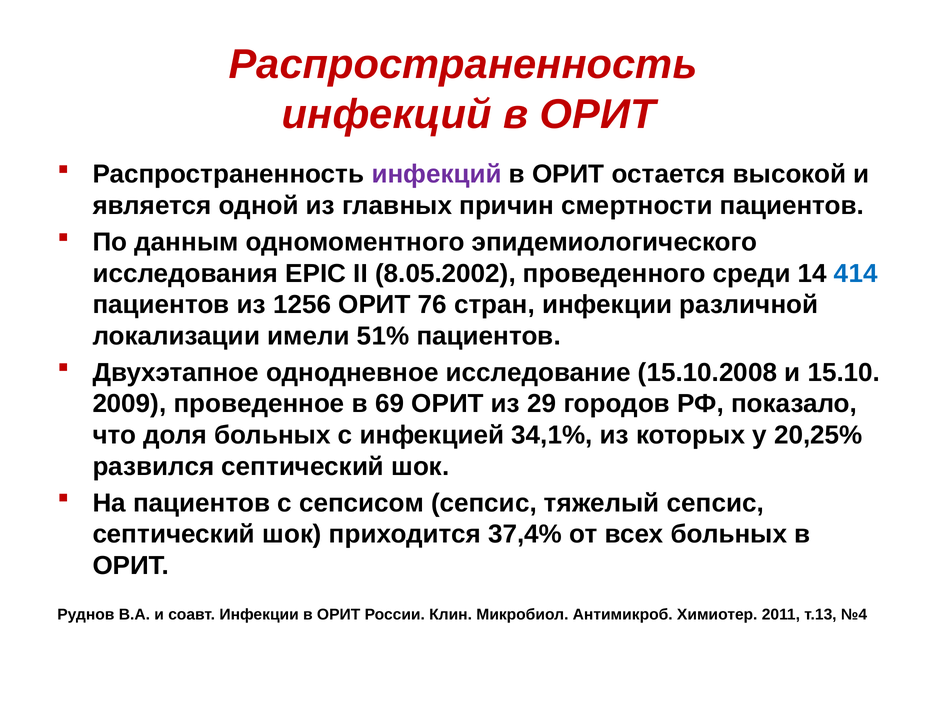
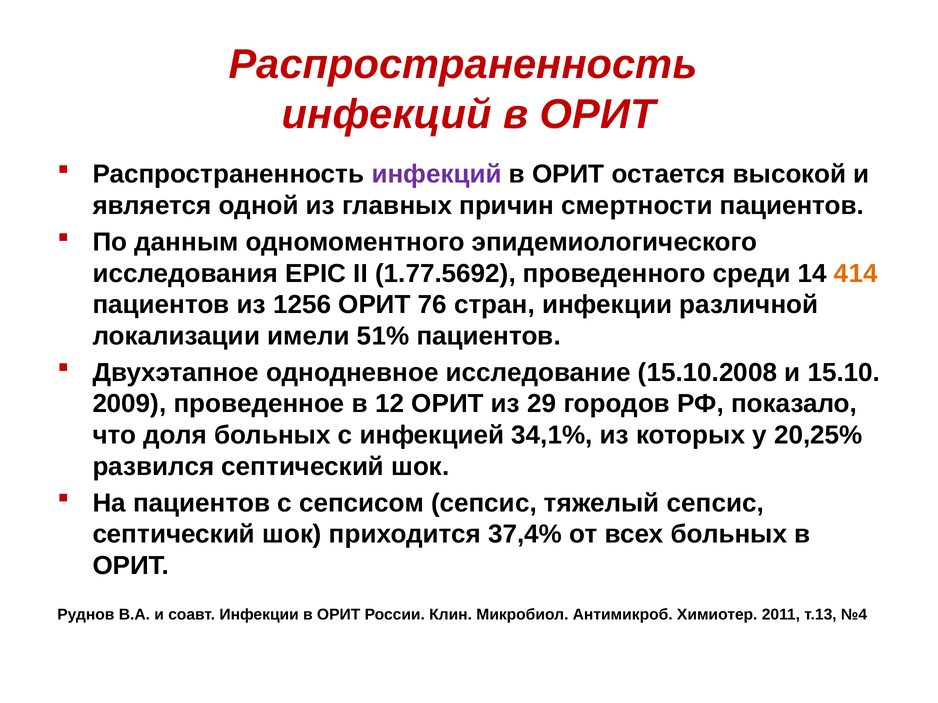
8.05.2002: 8.05.2002 -> 1.77.5692
414 colour: blue -> orange
69: 69 -> 12
